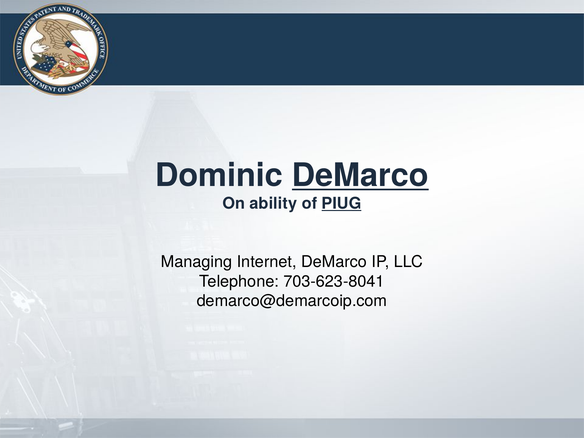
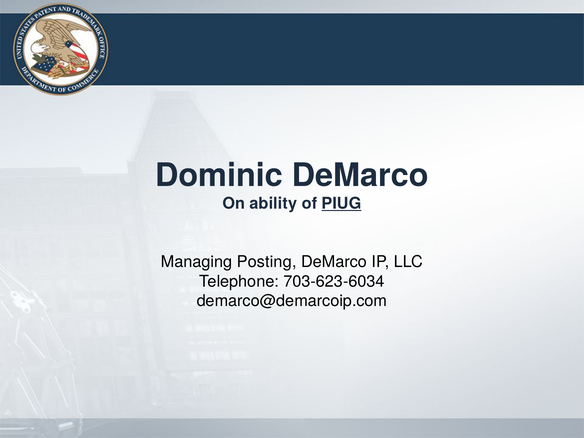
DeMarco at (360, 176) underline: present -> none
Internet: Internet -> Posting
703-623-8041: 703-623-8041 -> 703-623-6034
